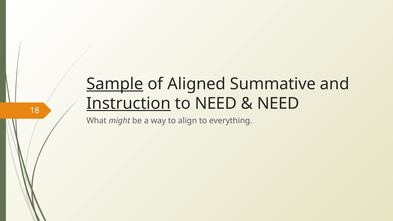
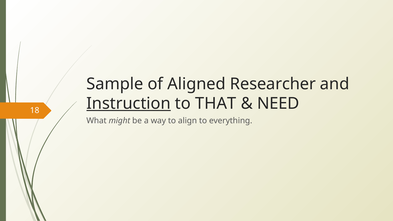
Sample underline: present -> none
Summative: Summative -> Researcher
to NEED: NEED -> THAT
